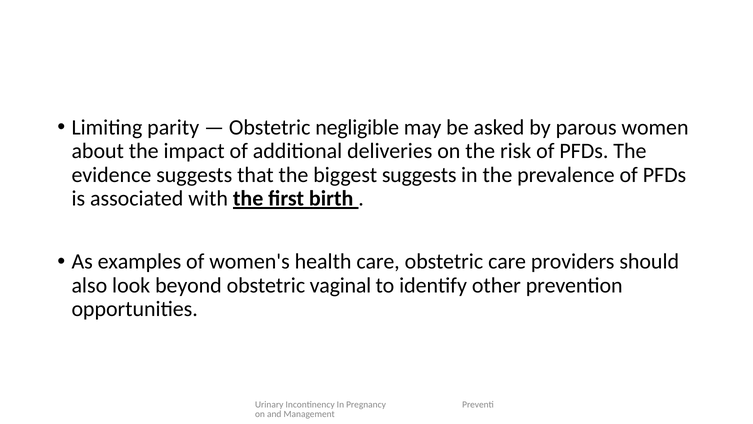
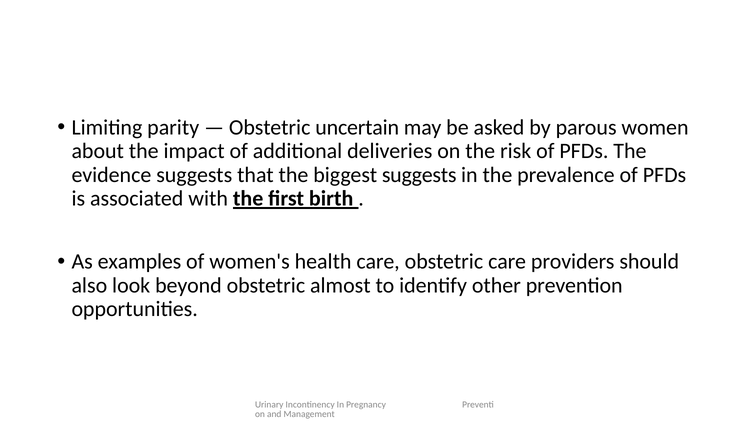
negligible: negligible -> uncertain
vaginal: vaginal -> almost
